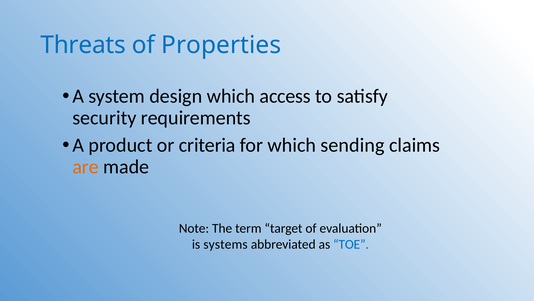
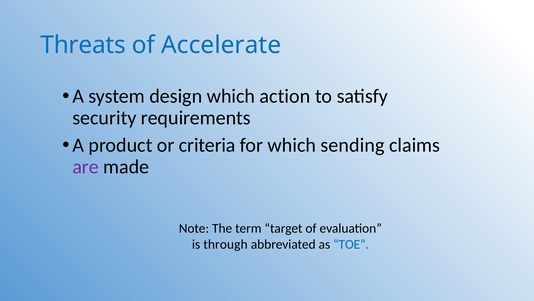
Properties: Properties -> Accelerate
access: access -> action
are colour: orange -> purple
systems: systems -> through
